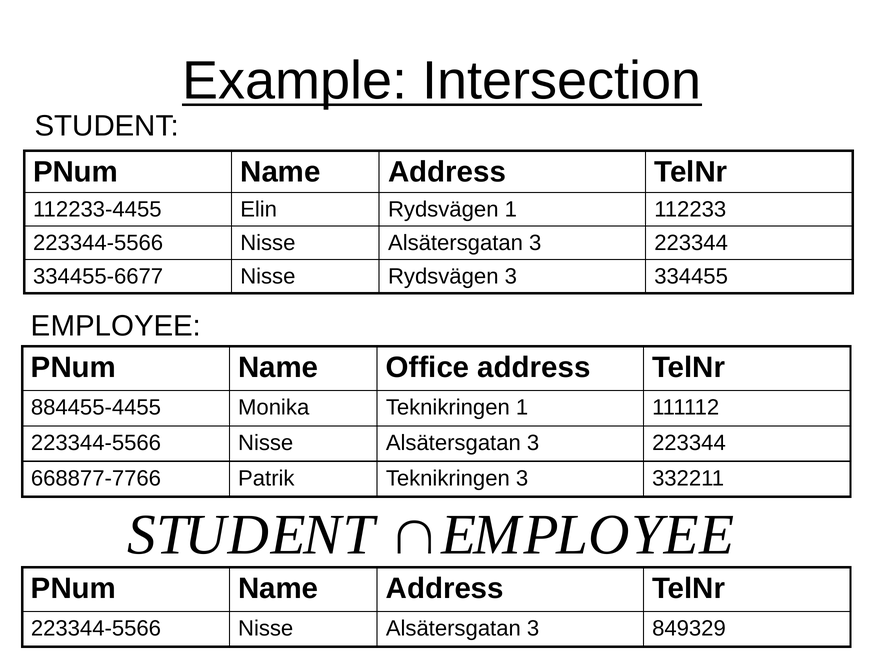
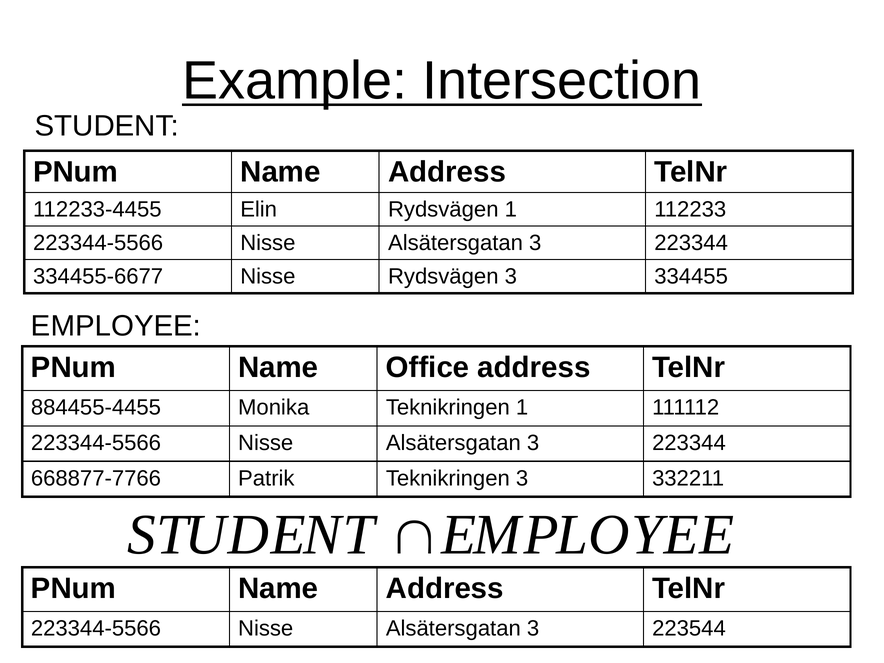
849329: 849329 -> 223544
